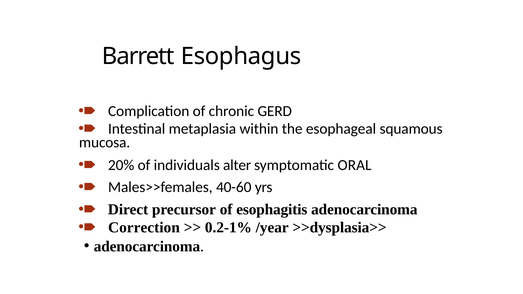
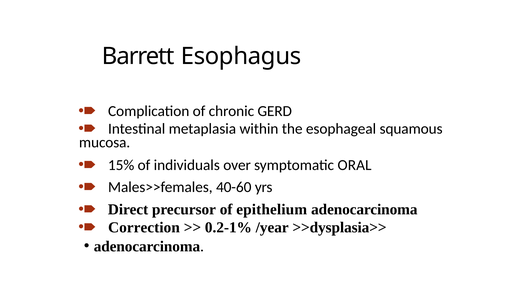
20%: 20% -> 15%
alter: alter -> over
esophagitis: esophagitis -> epithelium
